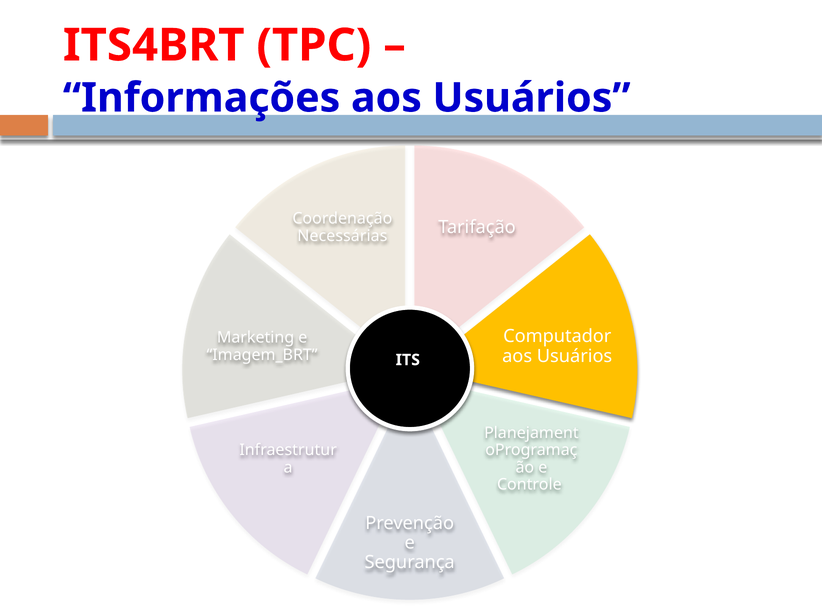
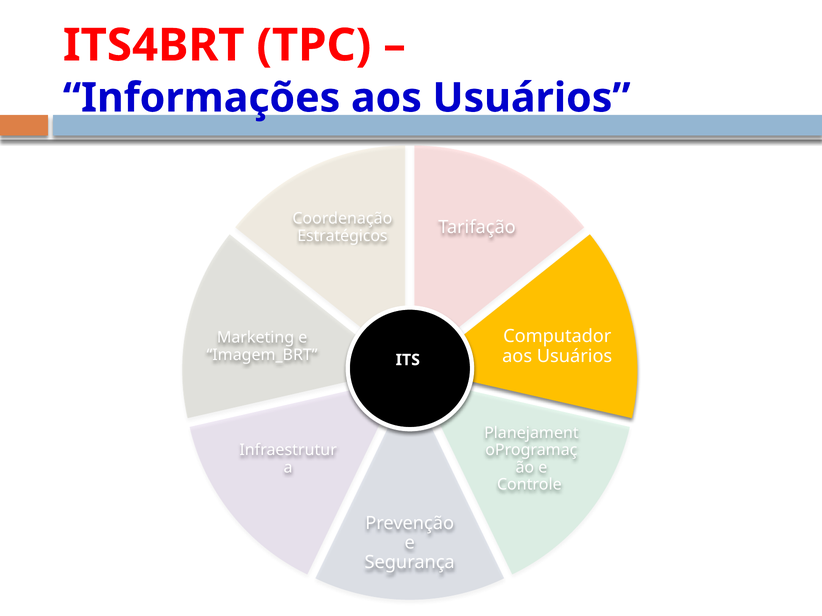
Necessárias: Necessárias -> Estratégicos
